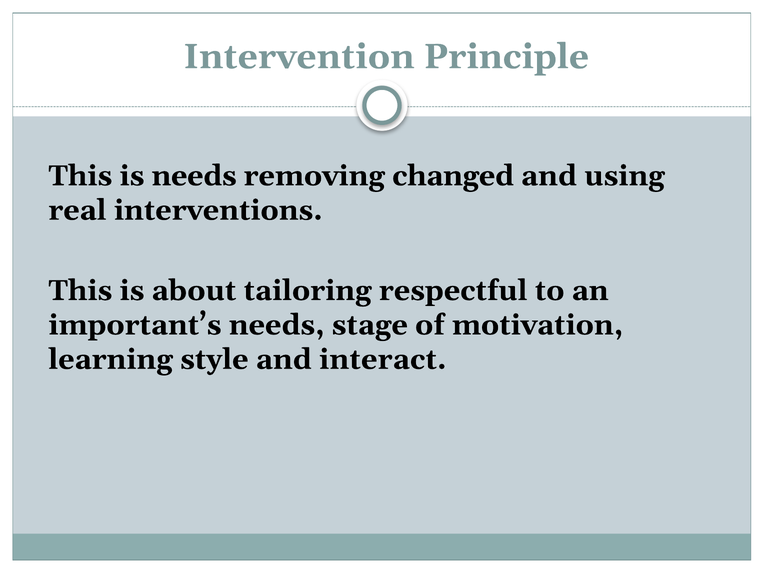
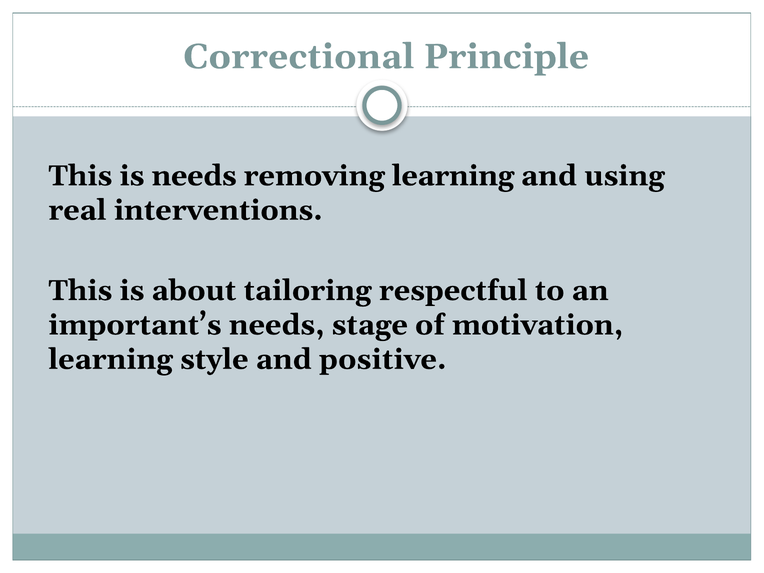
Intervention: Intervention -> Correctional
removing changed: changed -> learning
interact: interact -> positive
